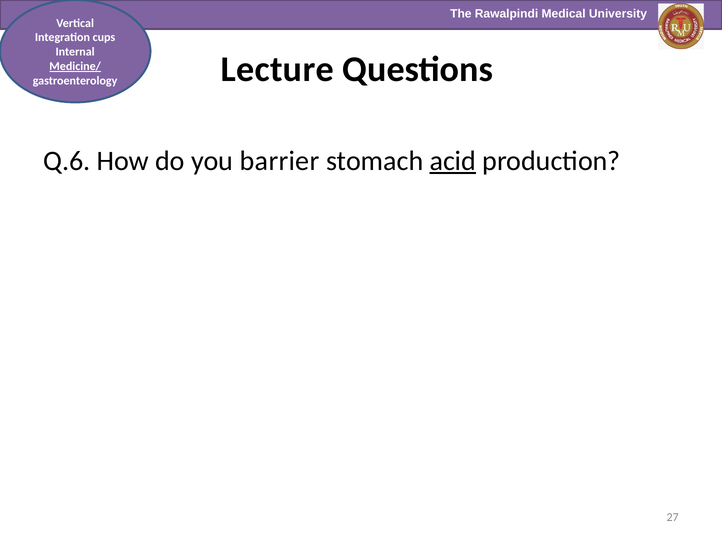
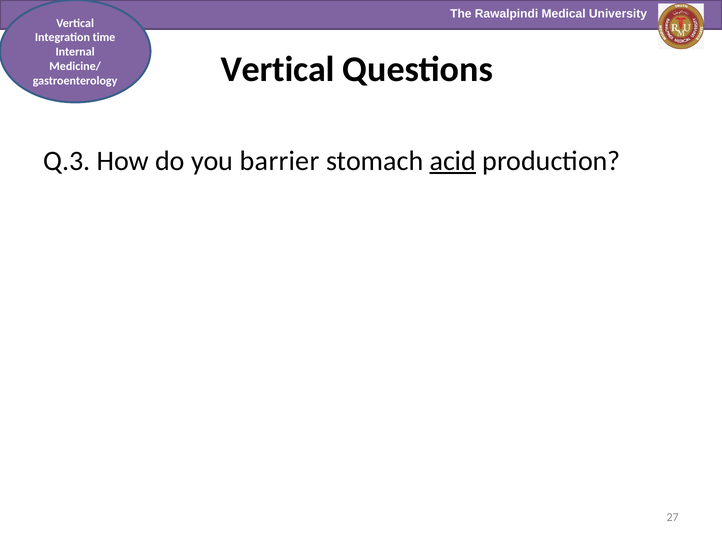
cups: cups -> time
Lecture at (277, 69): Lecture -> Vertical
Medicine/ underline: present -> none
Q.6: Q.6 -> Q.3
